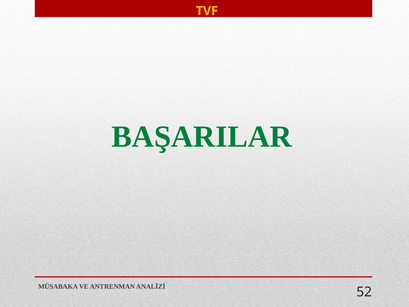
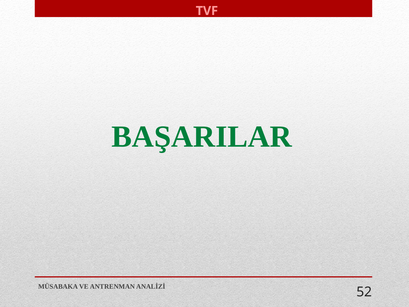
TVF colour: yellow -> pink
